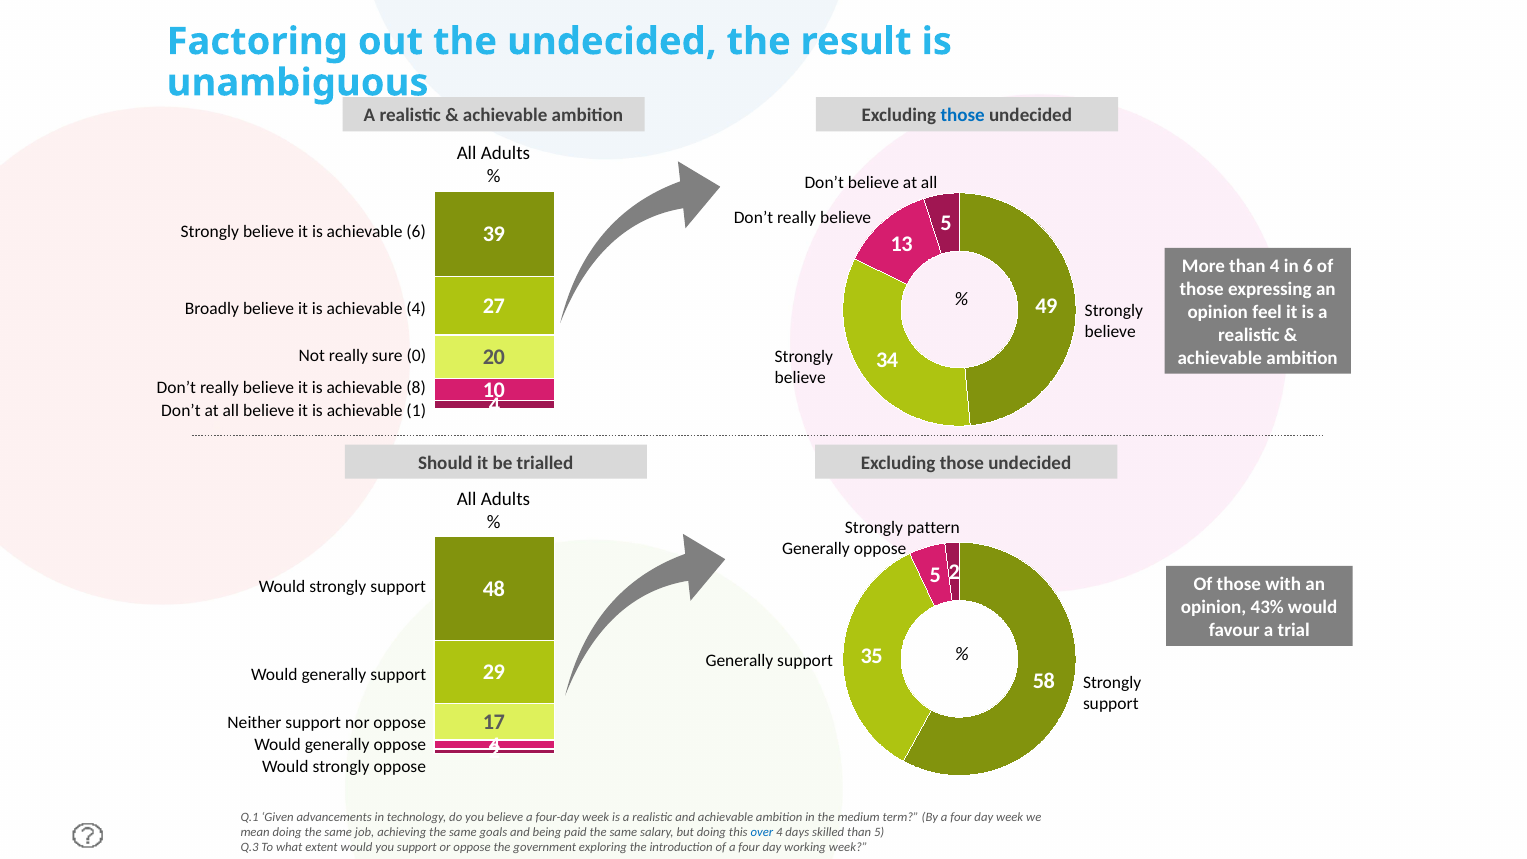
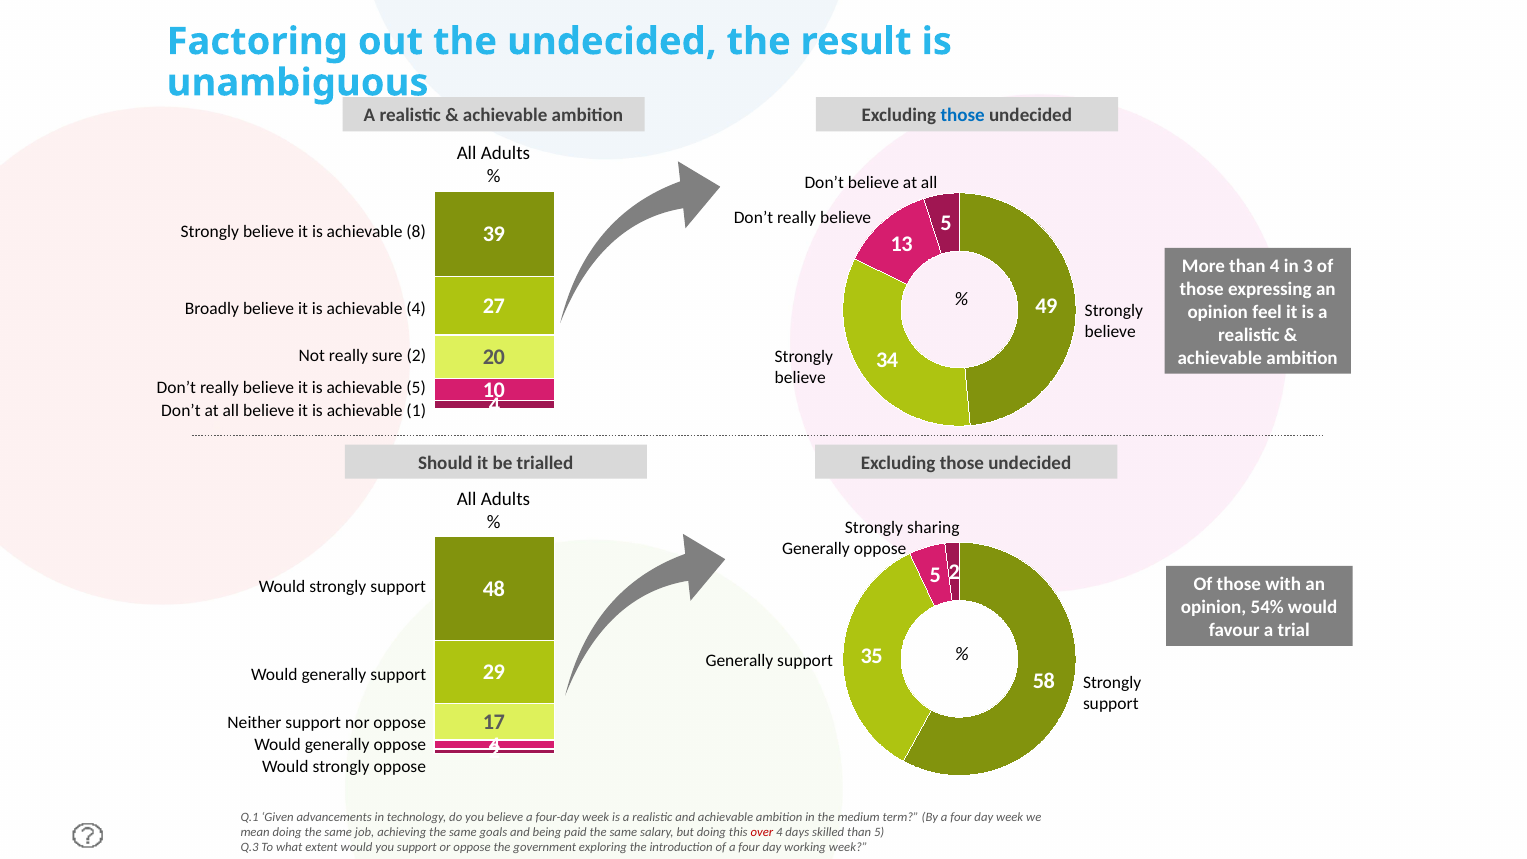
achievable 6: 6 -> 8
in 6: 6 -> 3
sure 0: 0 -> 2
achievable 8: 8 -> 5
pattern: pattern -> sharing
43%: 43% -> 54%
over colour: blue -> red
